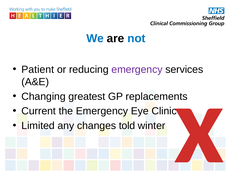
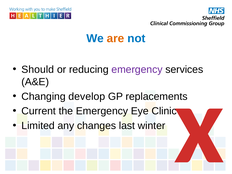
are colour: black -> orange
Patient: Patient -> Should
greatest: greatest -> develop
told: told -> last
